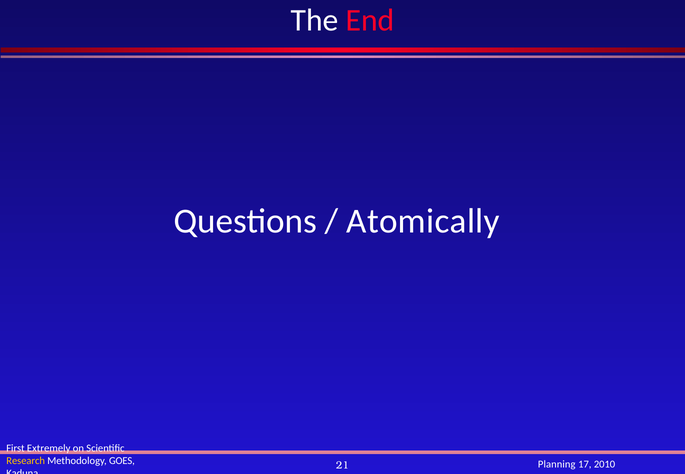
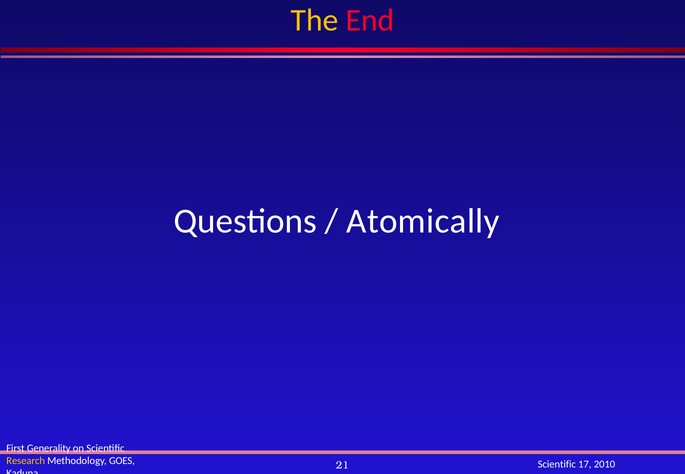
The colour: white -> yellow
Extremely: Extremely -> Generality
Planning at (557, 464): Planning -> Scientific
